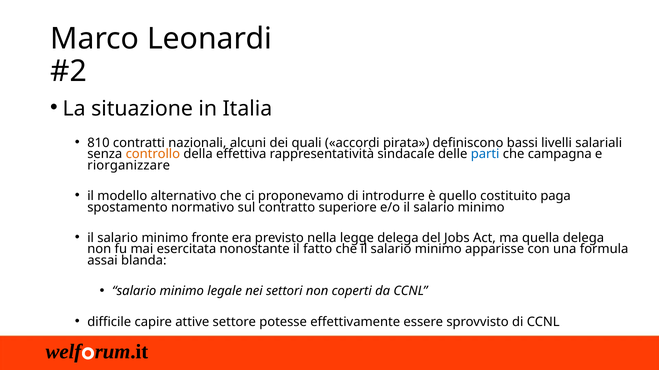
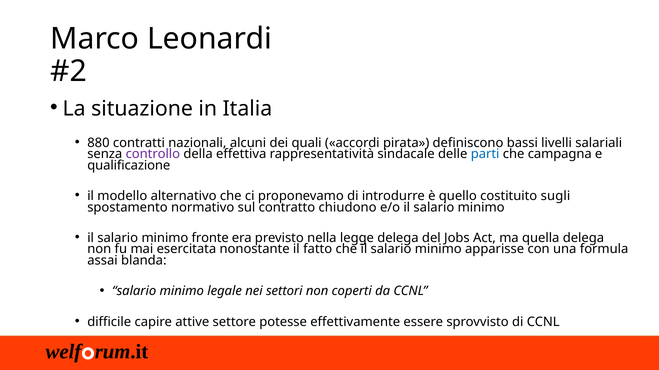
810: 810 -> 880
controllo colour: orange -> purple
riorganizzare: riorganizzare -> qualificazione
paga: paga -> sugli
superiore: superiore -> chiudono
